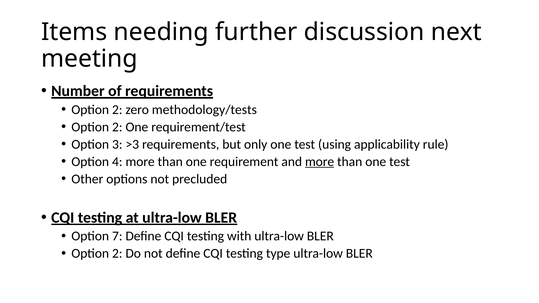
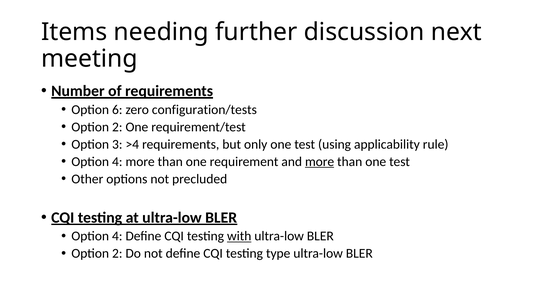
2 at (117, 110): 2 -> 6
methodology/tests: methodology/tests -> configuration/tests
>3: >3 -> >4
7 at (117, 236): 7 -> 4
with underline: none -> present
